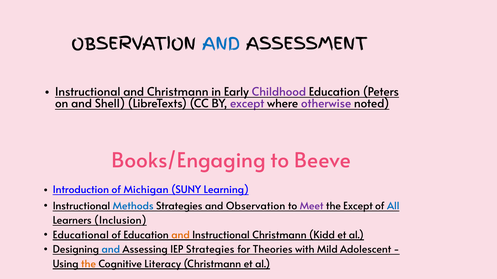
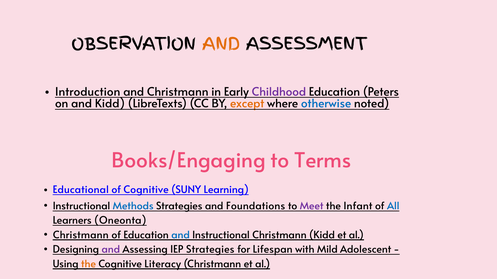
AND at (221, 44) colour: blue -> orange
Instructional at (88, 92): Instructional -> Introduction
and Shell: Shell -> Kidd
except at (247, 104) colour: purple -> orange
otherwise colour: purple -> blue
Beeve: Beeve -> Terms
Introduction: Introduction -> Educational
of Michigan: Michigan -> Cognitive
and Observation: Observation -> Foundations
the Except: Except -> Infant
Inclusion: Inclusion -> Oneonta
Educational at (81, 235): Educational -> Christmann
and at (181, 235) colour: orange -> blue
and at (111, 250) colour: blue -> purple
Theories: Theories -> Lifespan
